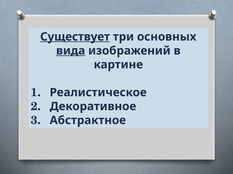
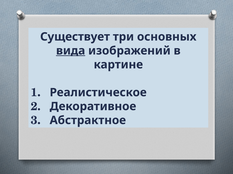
Существует underline: present -> none
